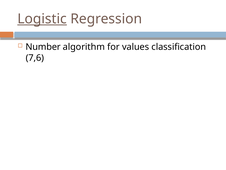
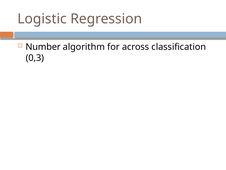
Logistic underline: present -> none
values: values -> across
7,6: 7,6 -> 0,3
